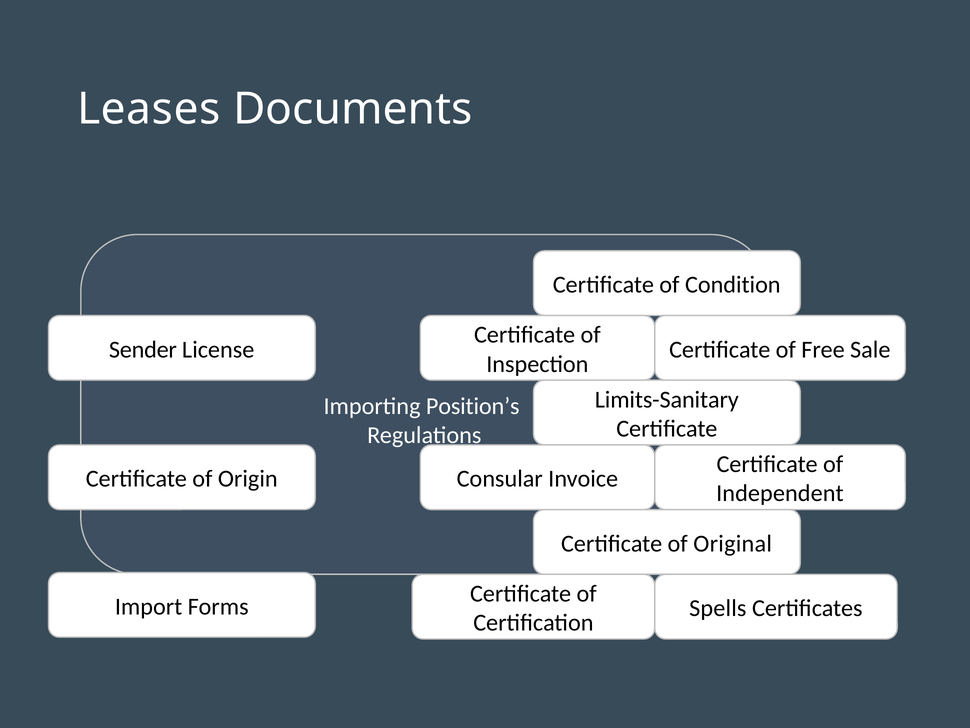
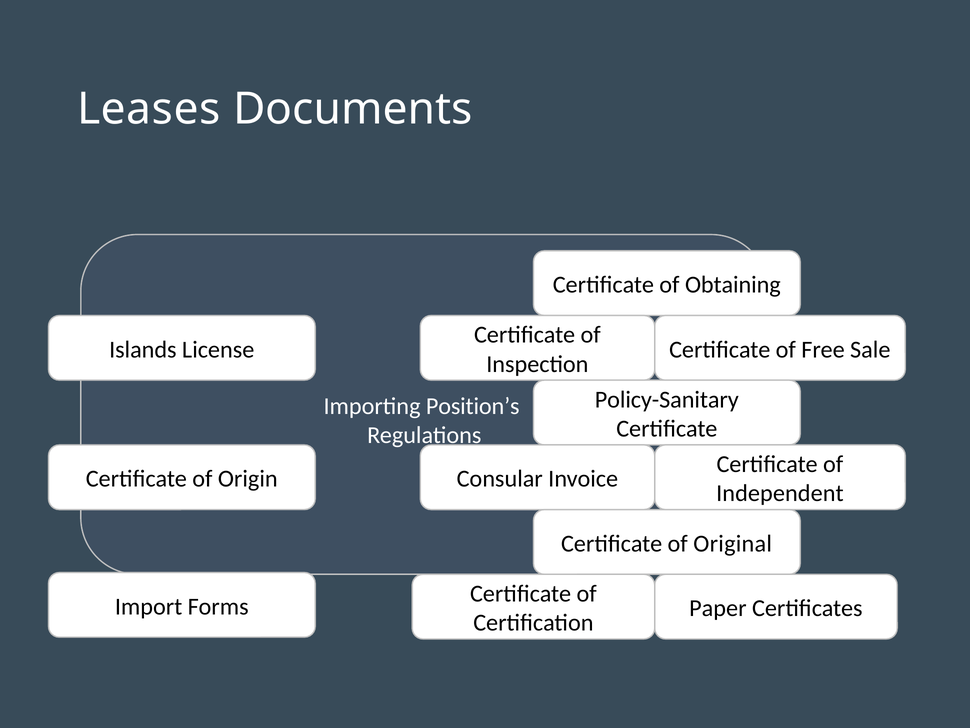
Condition: Condition -> Obtaining
Sender: Sender -> Islands
Limits-Sanitary: Limits-Sanitary -> Policy-Sanitary
Spells: Spells -> Paper
